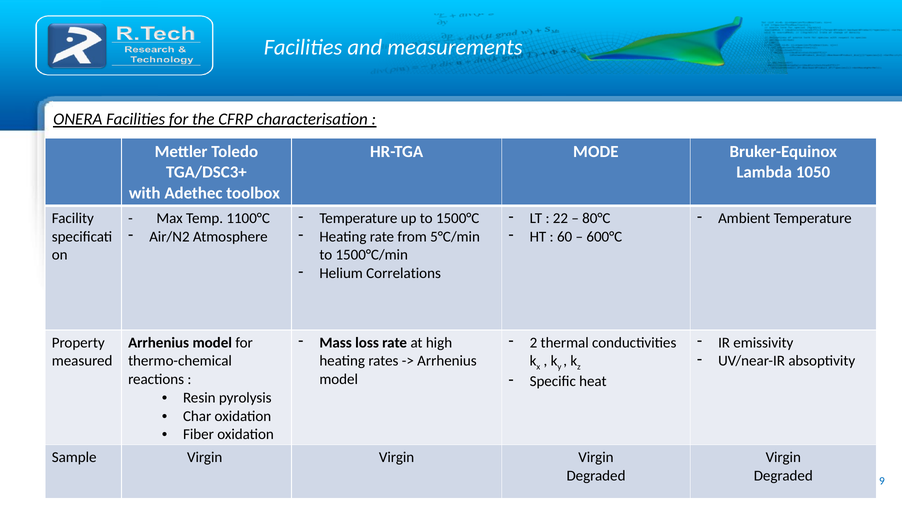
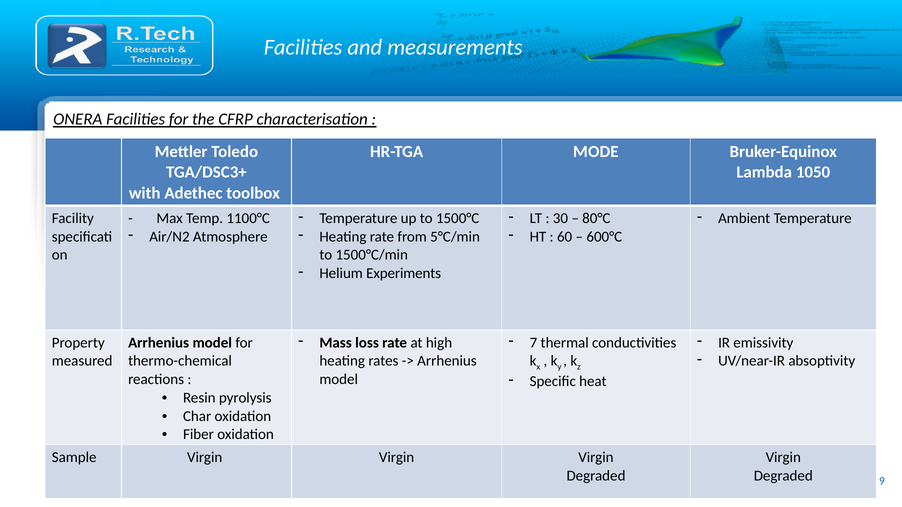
22: 22 -> 30
Correlations: Correlations -> Experiments
2: 2 -> 7
